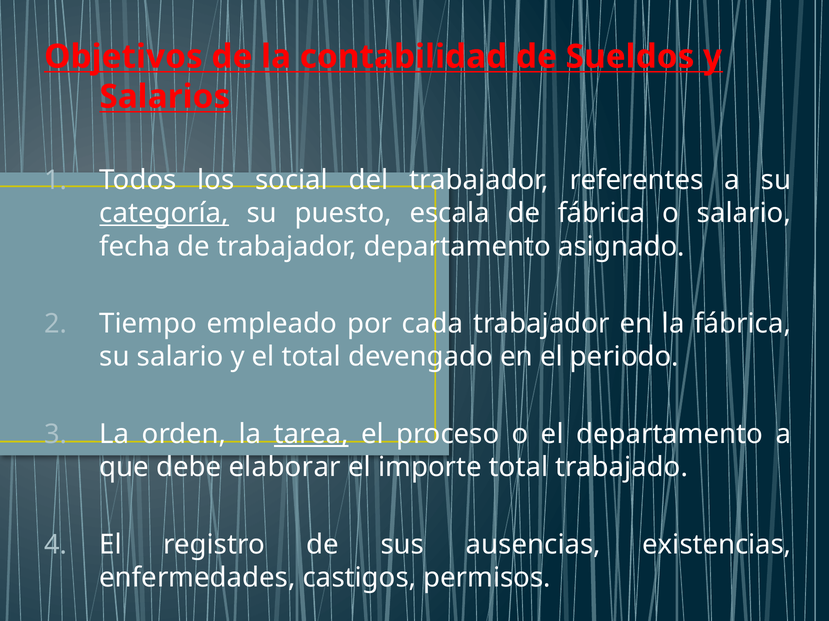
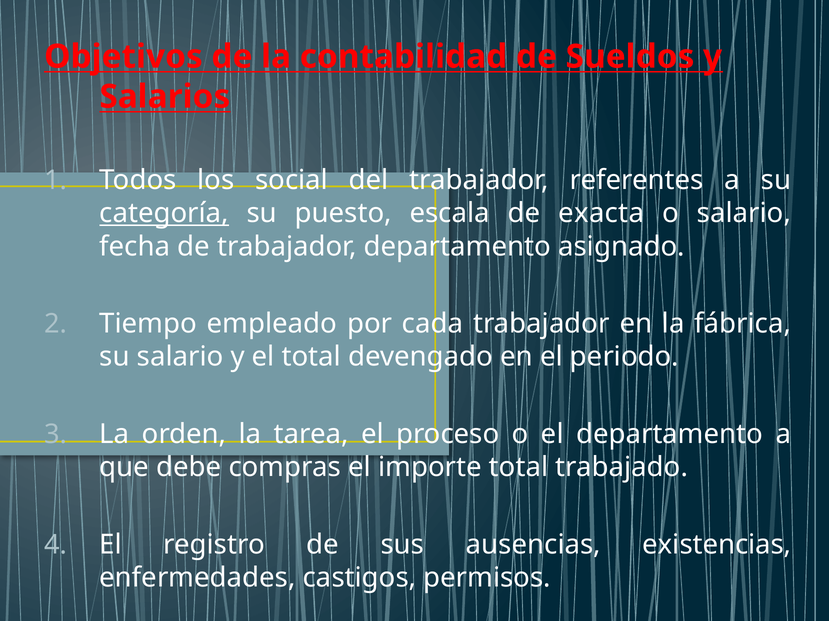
de fábrica: fábrica -> exacta
tarea underline: present -> none
elaborar: elaborar -> compras
